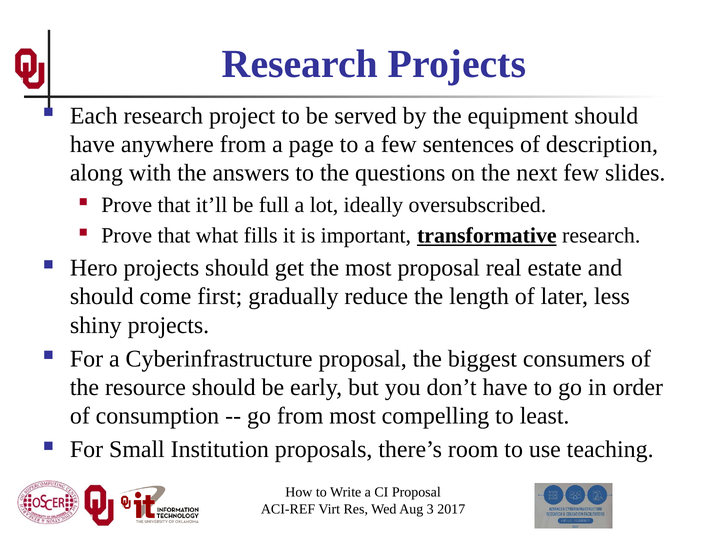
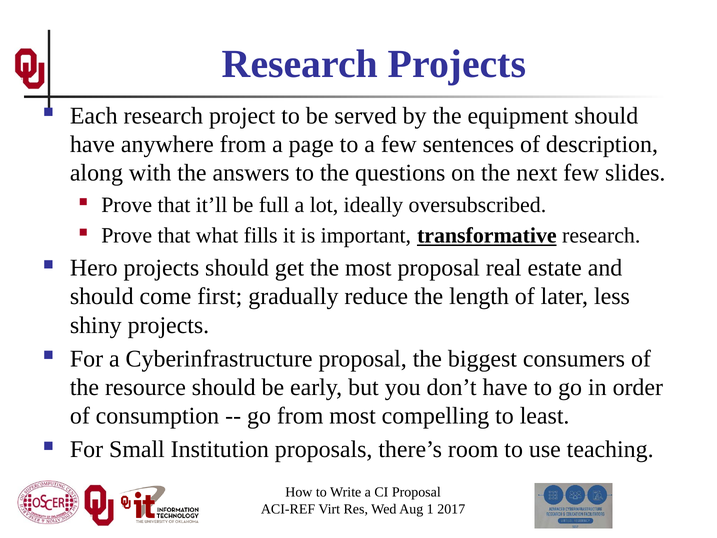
3: 3 -> 1
